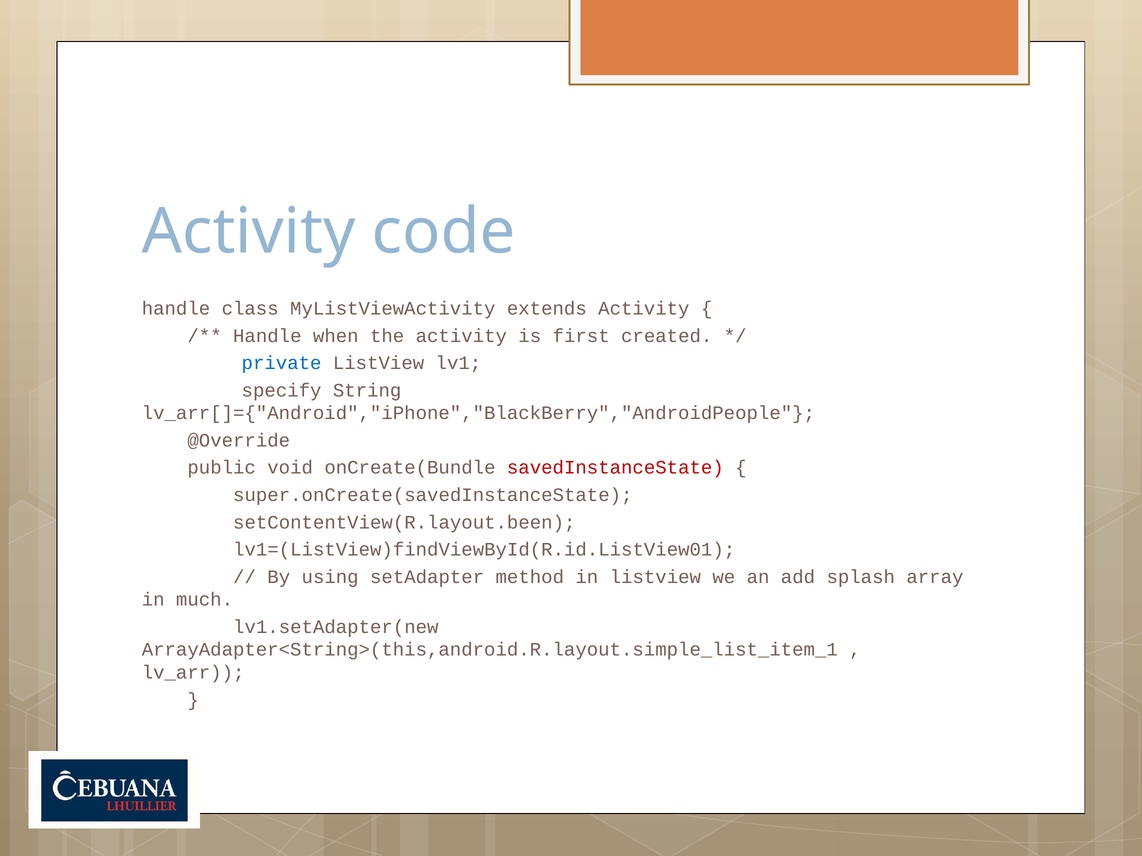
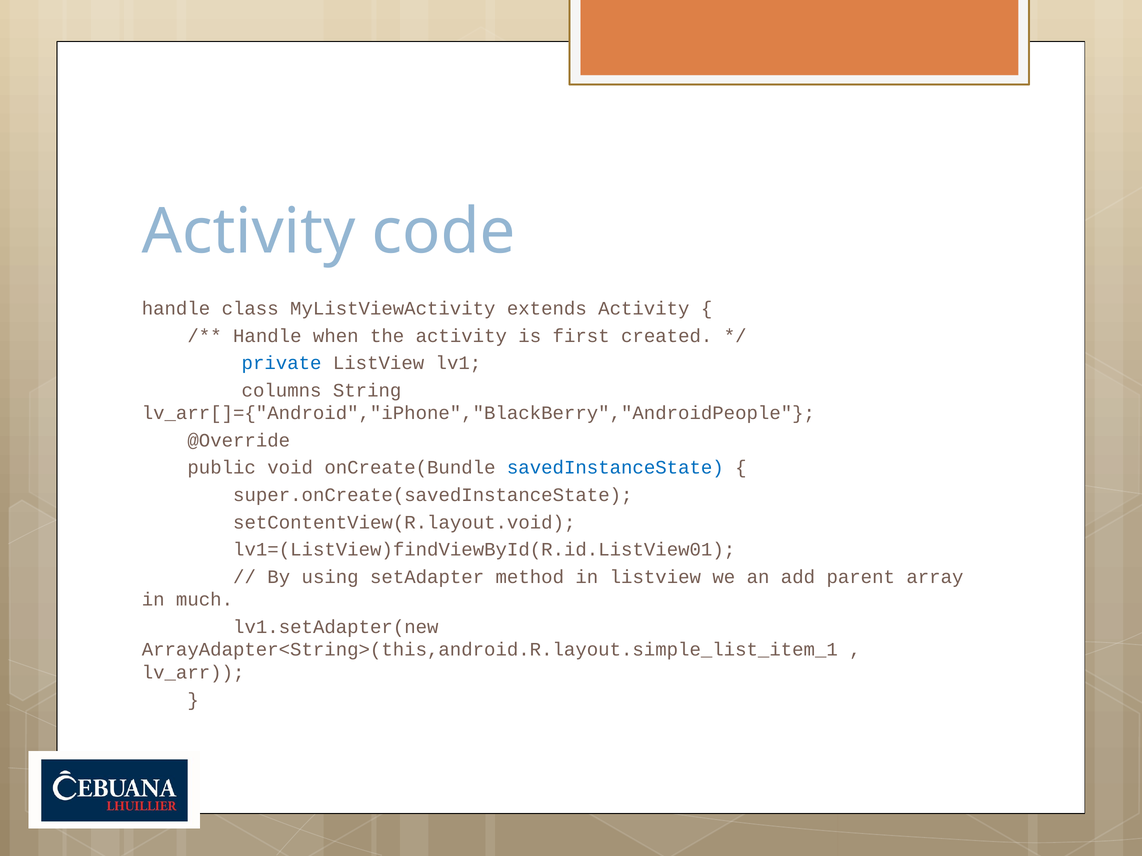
specify: specify -> columns
savedInstanceState colour: red -> blue
setContentView(R.layout.been: setContentView(R.layout.been -> setContentView(R.layout.void
splash: splash -> parent
